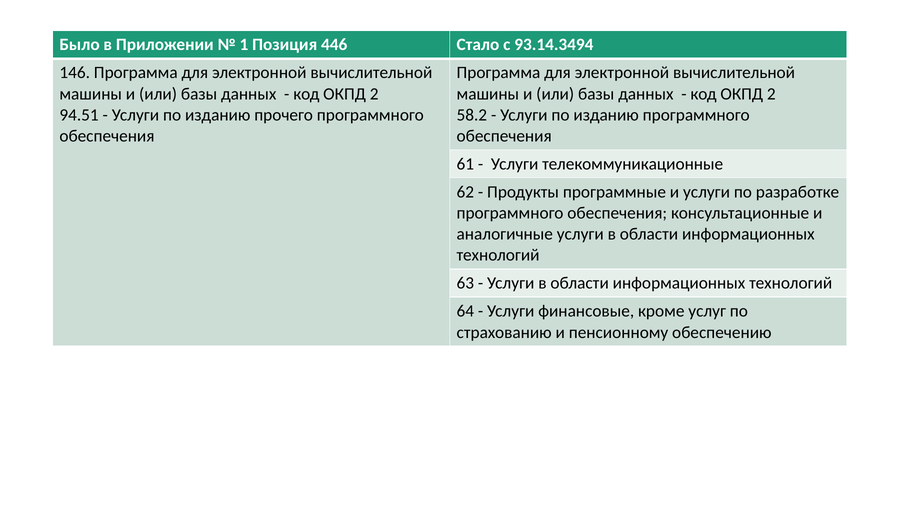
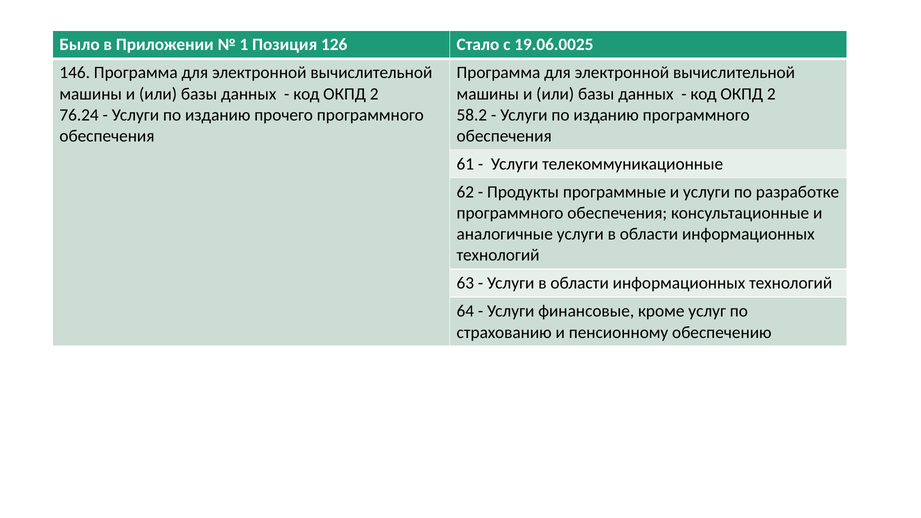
446: 446 -> 126
93.14.3494: 93.14.3494 -> 19.06.0025
94.51: 94.51 -> 76.24
